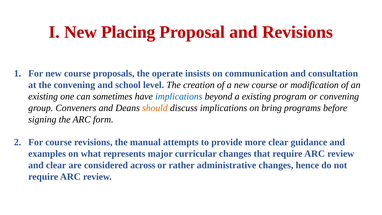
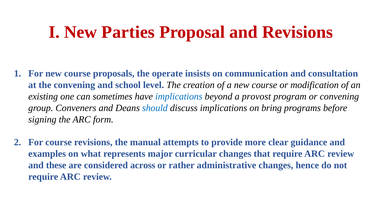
Placing: Placing -> Parties
a existing: existing -> provost
should colour: orange -> blue
and clear: clear -> these
